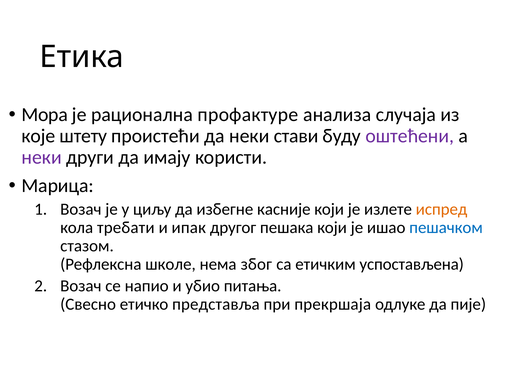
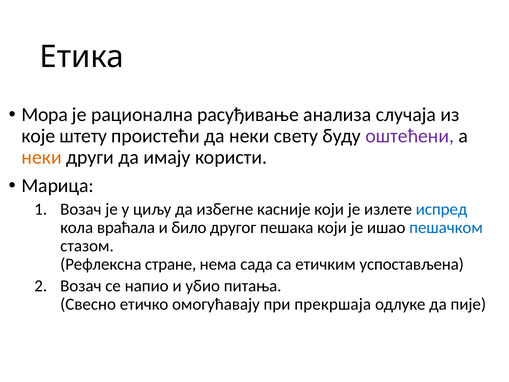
профактуре: профактуре -> расуђивање
стави: стави -> свету
неки at (42, 157) colour: purple -> orange
испред colour: orange -> blue
требати: требати -> враћала
ипак: ипак -> било
школе: школе -> стране
због: због -> сада
представља: представља -> омогућавају
